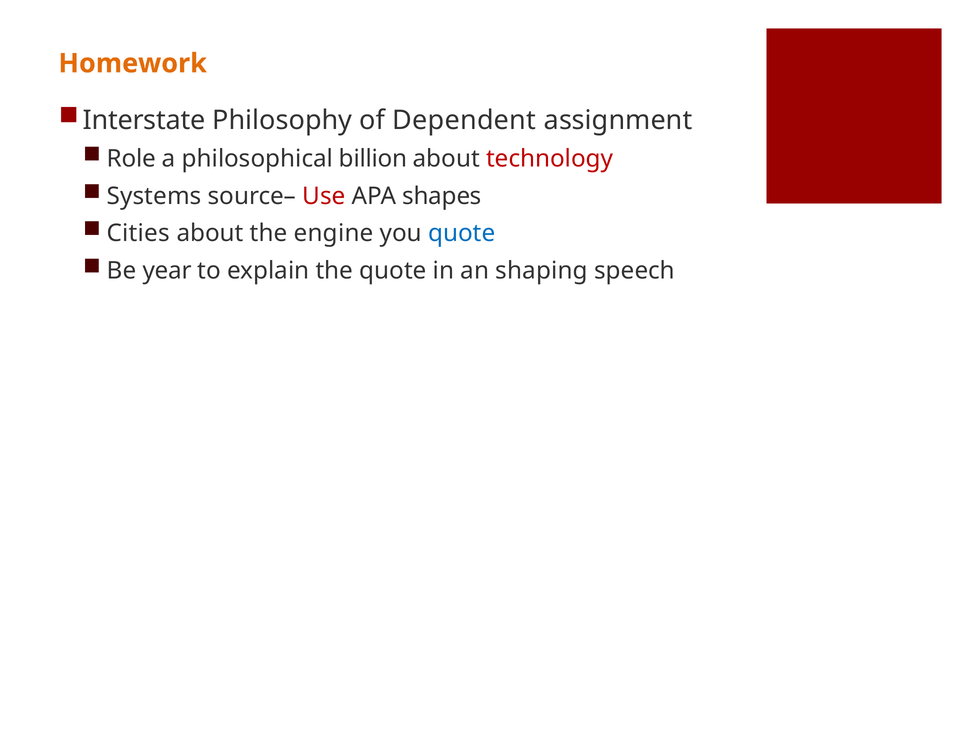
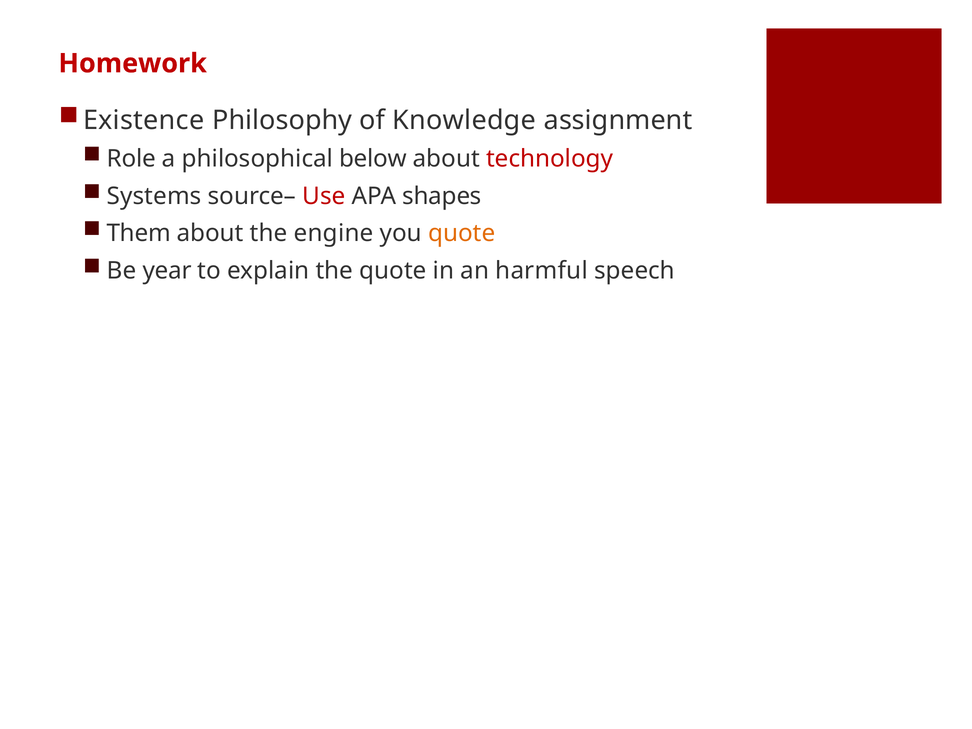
Homework colour: orange -> red
Interstate: Interstate -> Existence
Dependent: Dependent -> Knowledge
billion: billion -> below
Cities: Cities -> Them
quote at (462, 233) colour: blue -> orange
shaping: shaping -> harmful
